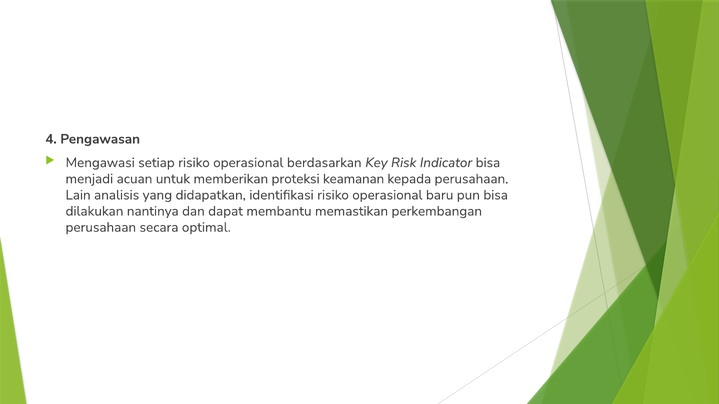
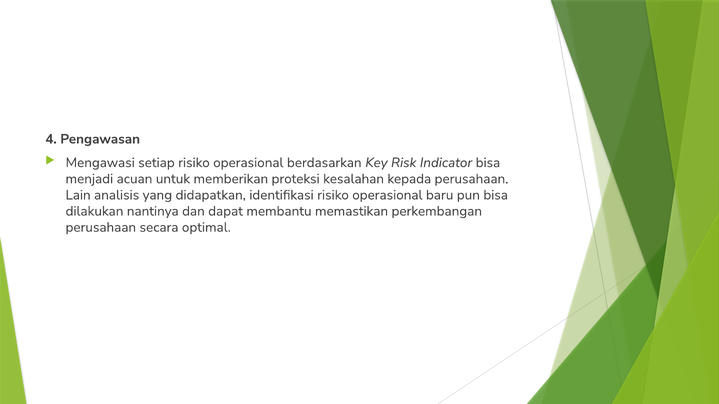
keamanan: keamanan -> kesalahan
